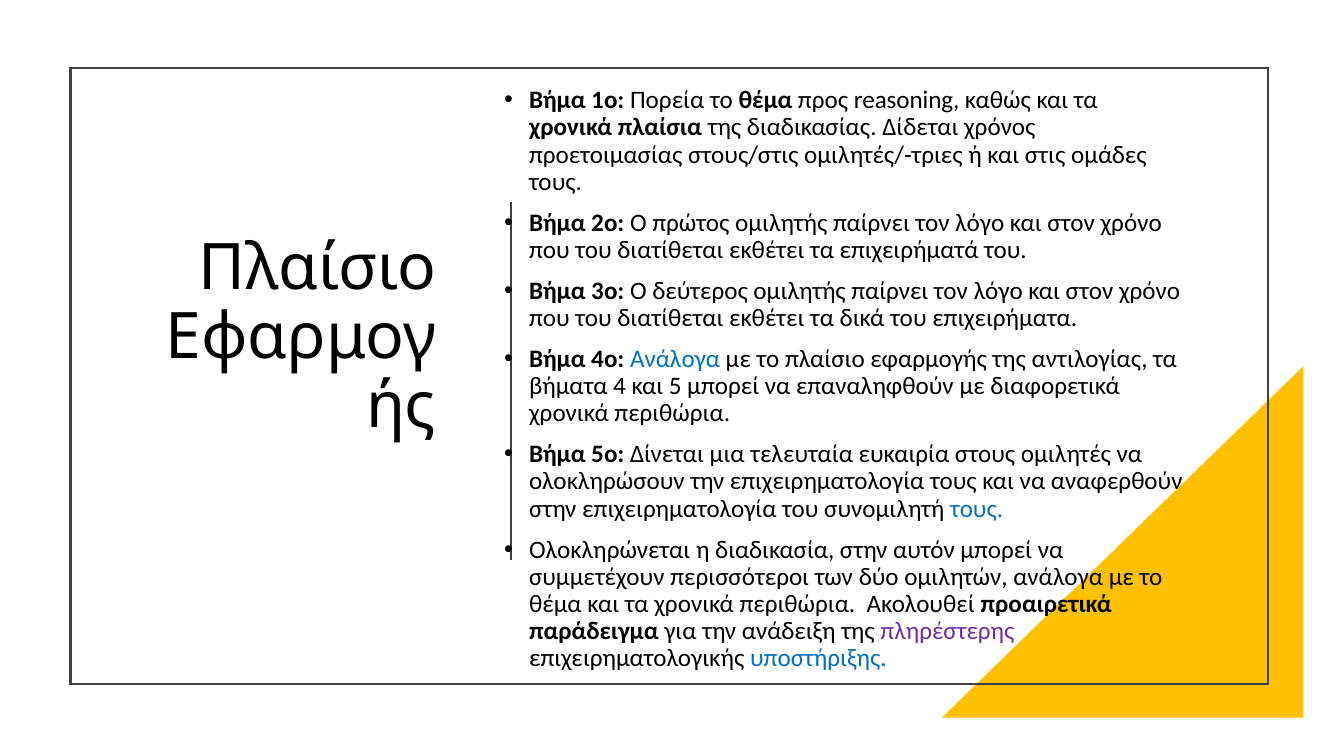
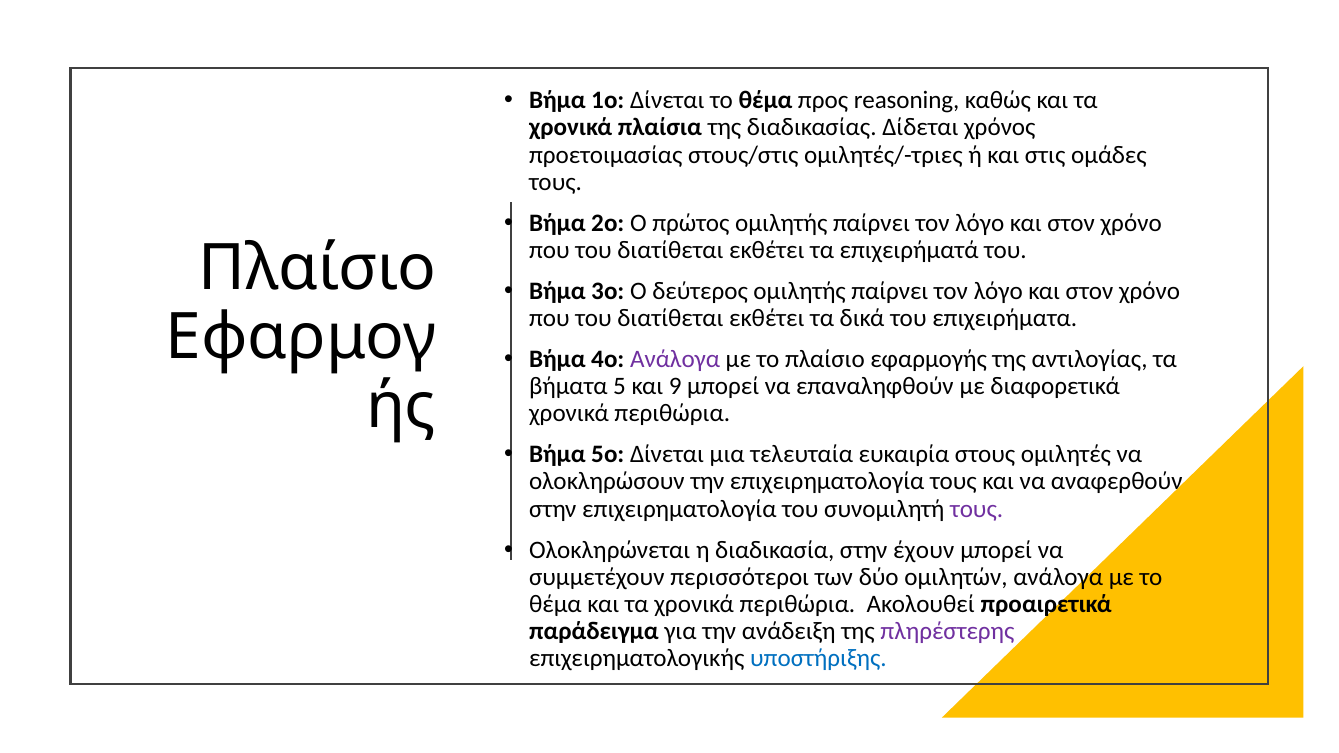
1ο Πορεία: Πορεία -> Δίνεται
Ανάλογα at (675, 359) colour: blue -> purple
4: 4 -> 5
5: 5 -> 9
τους at (977, 509) colour: blue -> purple
αυτόν: αυτόν -> έχουν
